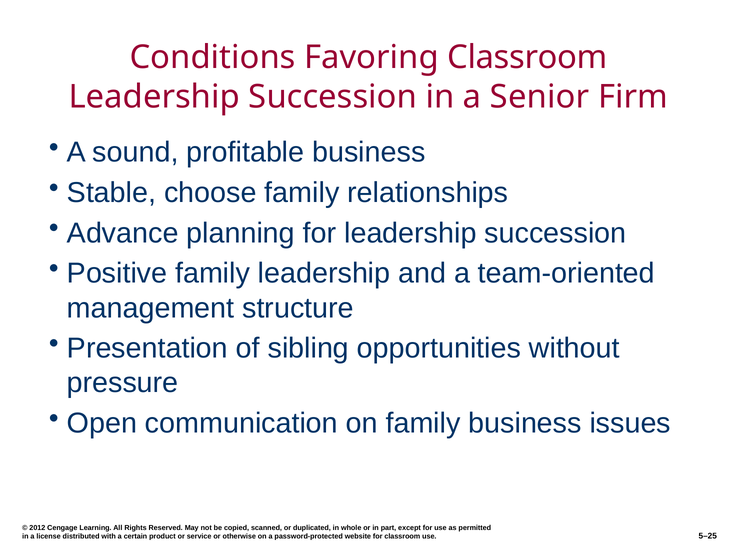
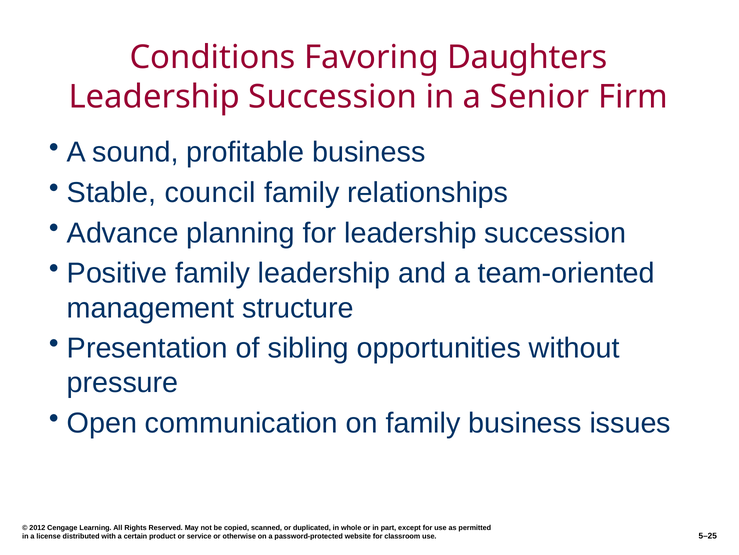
Favoring Classroom: Classroom -> Daughters
choose: choose -> council
